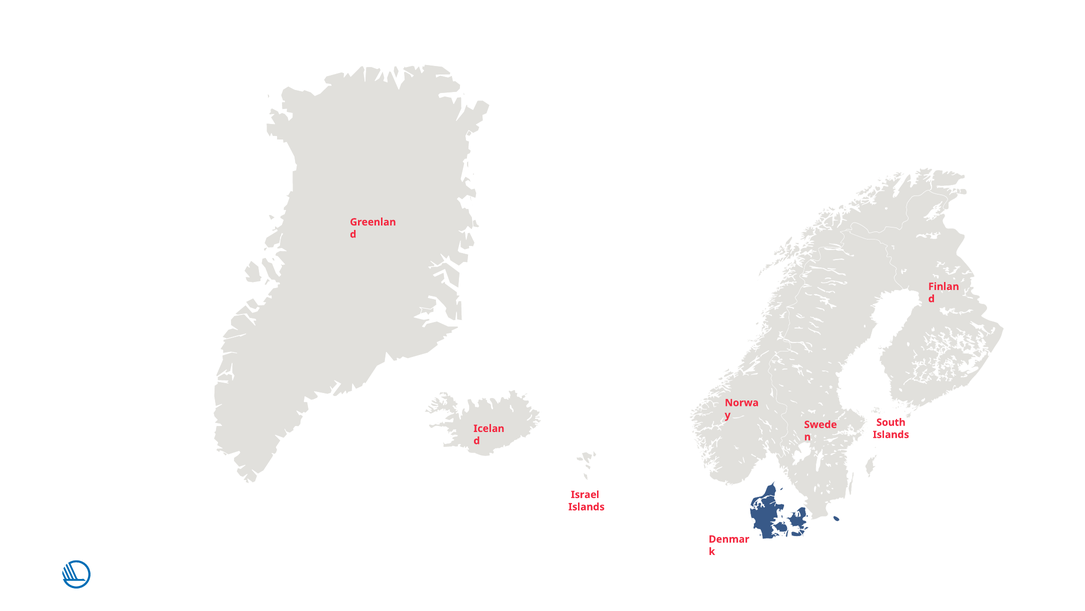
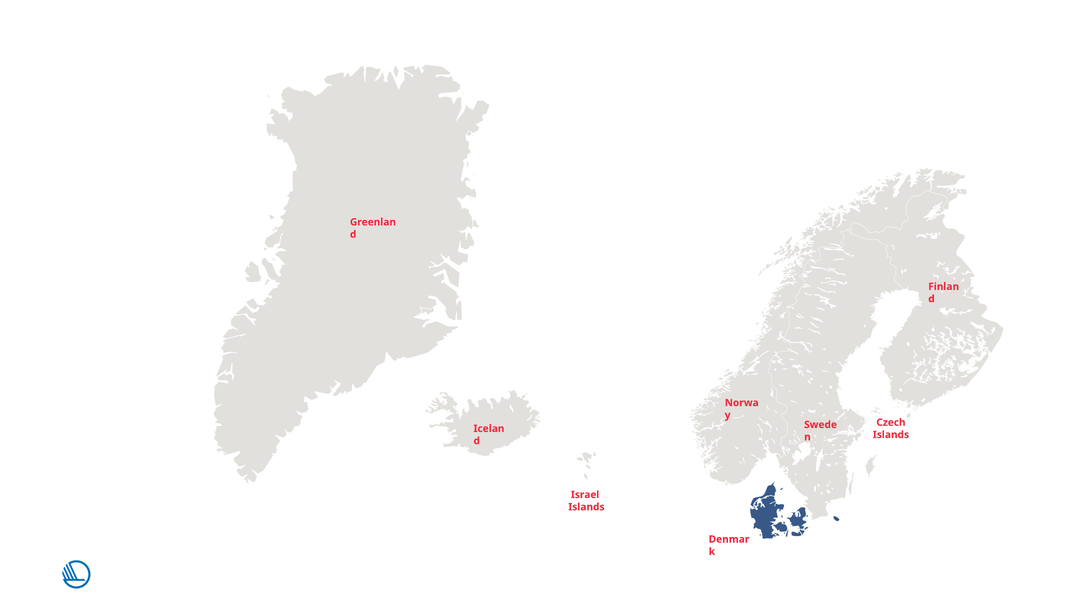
South: South -> Czech
